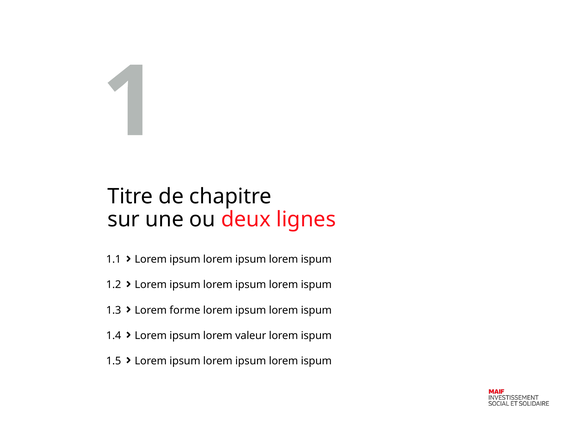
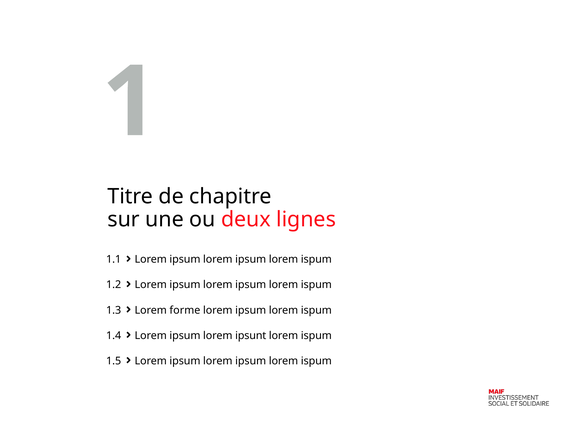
valeur: valeur -> ipsunt
